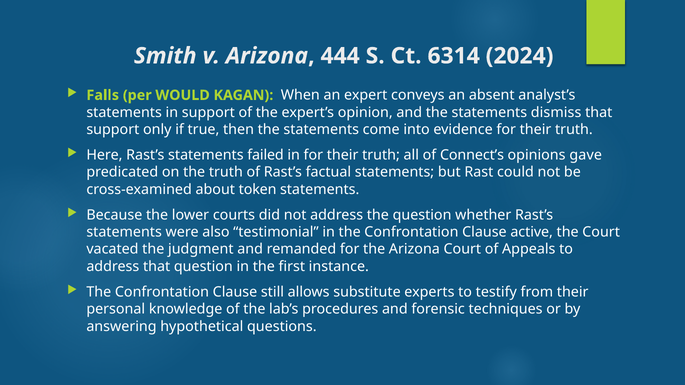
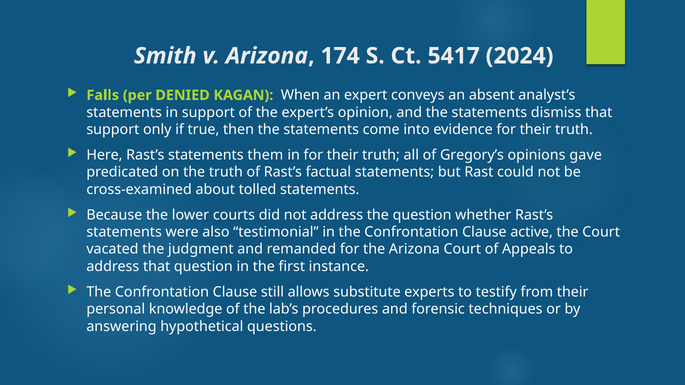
444: 444 -> 174
6314: 6314 -> 5417
WOULD: WOULD -> DENIED
failed: failed -> them
Connect’s: Connect’s -> Gregory’s
token: token -> tolled
